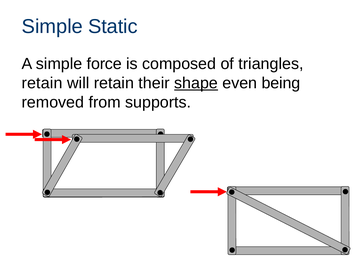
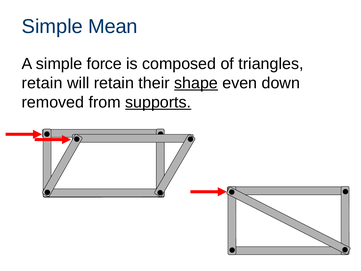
Static: Static -> Mean
being: being -> down
supports underline: none -> present
